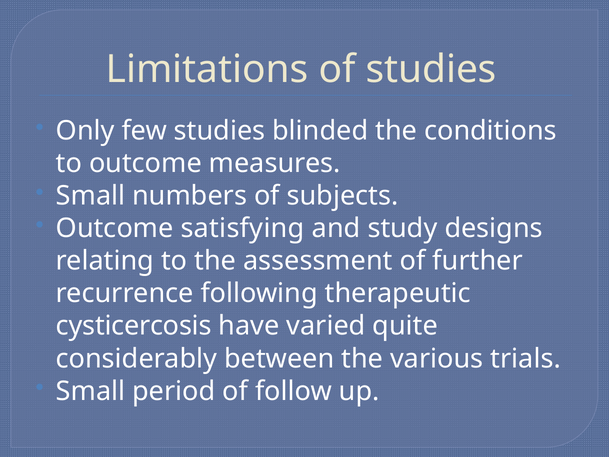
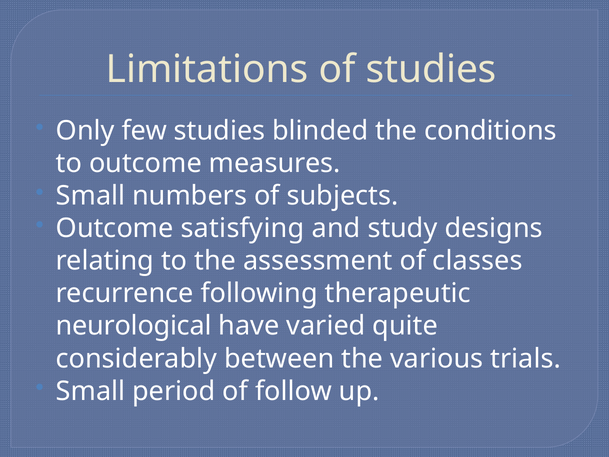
further: further -> classes
cysticercosis: cysticercosis -> neurological
